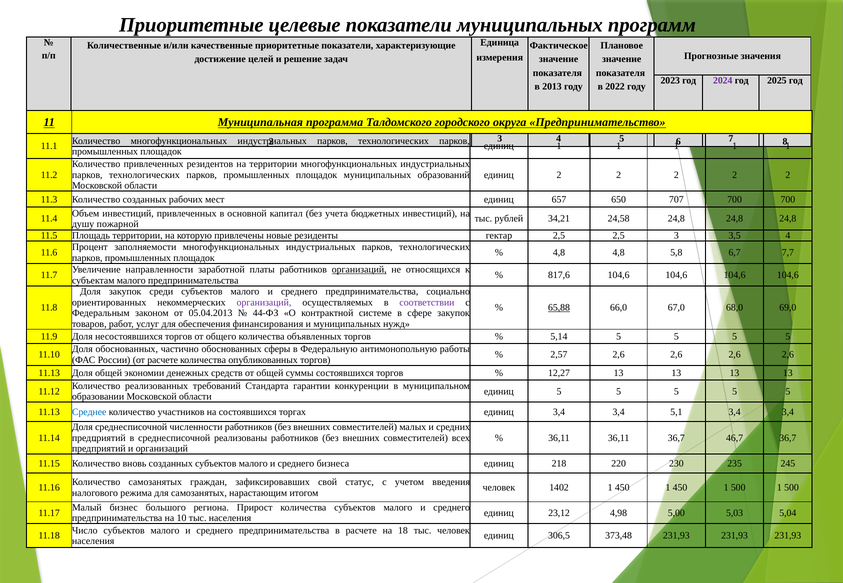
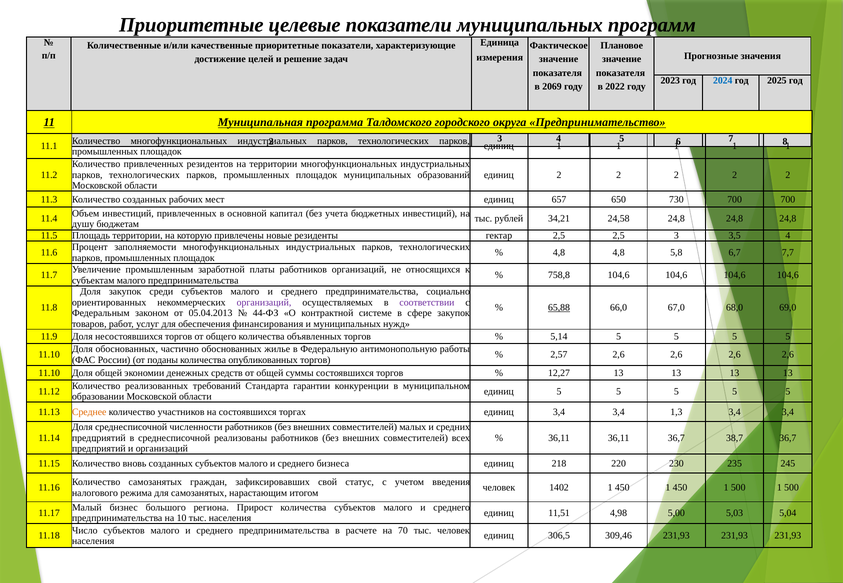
2024 colour: purple -> blue
2013: 2013 -> 2069
707: 707 -> 730
пожарной: пожарной -> бюджетам
направленности: направленности -> промышленным
организаций at (359, 270) underline: present -> none
817,6: 817,6 -> 758,8
сферы: сферы -> жилье
от расчете: расчете -> поданы
11.13 at (49, 373): 11.13 -> 11.10
Среднее colour: blue -> orange
5,1: 5,1 -> 1,3
46,7: 46,7 -> 38,7
23,12: 23,12 -> 11,51
18: 18 -> 70
373,48: 373,48 -> 309,46
